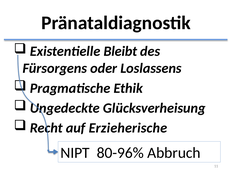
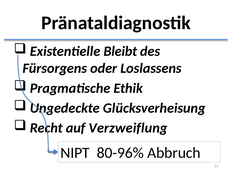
Erzieherische: Erzieherische -> Verzweiflung
